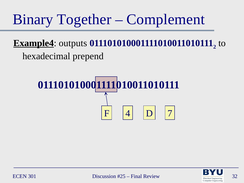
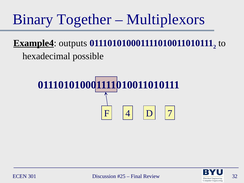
Complement: Complement -> Multiplexors
prepend: prepend -> possible
